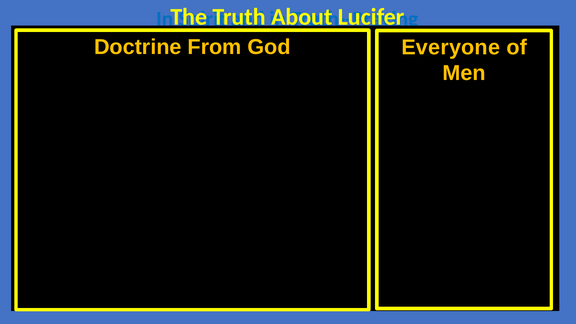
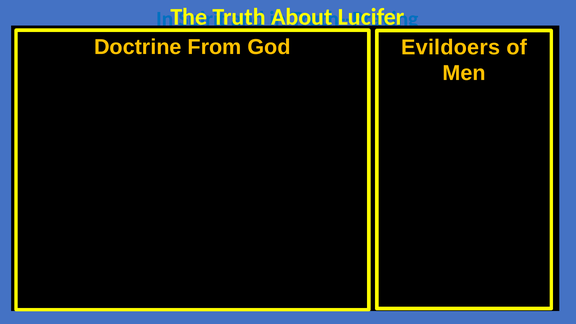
Everyone: Everyone -> Evildoers
